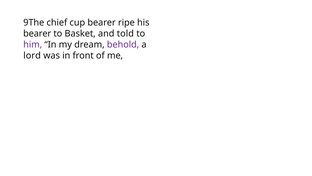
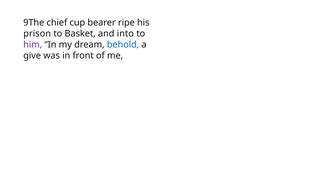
bearer at (37, 33): bearer -> prison
told: told -> into
behold colour: purple -> blue
lord: lord -> give
